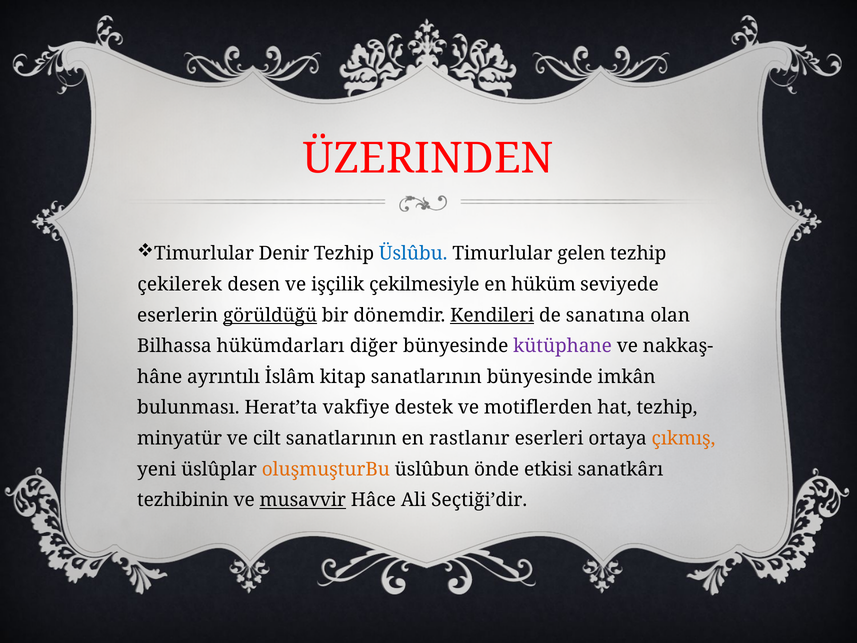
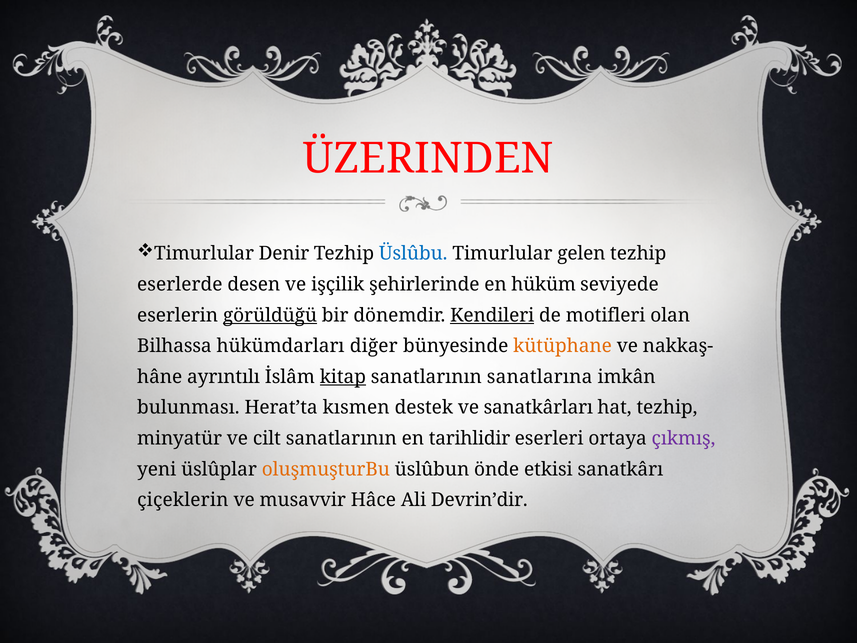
çekilerek: çekilerek -> eserlerde
çekilmesiyle: çekilmesiyle -> şehirlerinde
sanatına: sanatına -> motifleri
kütüphane colour: purple -> orange
kitap underline: none -> present
sanatlarının bünyesinde: bünyesinde -> sanatlarına
vakfiye: vakfiye -> kısmen
motiflerden: motiflerden -> sanatkârları
rastlanır: rastlanır -> tarihlidir
çıkmış colour: orange -> purple
tezhibinin: tezhibinin -> çiçeklerin
musavvir underline: present -> none
Seçtiği’dir: Seçtiği’dir -> Devrin’dir
